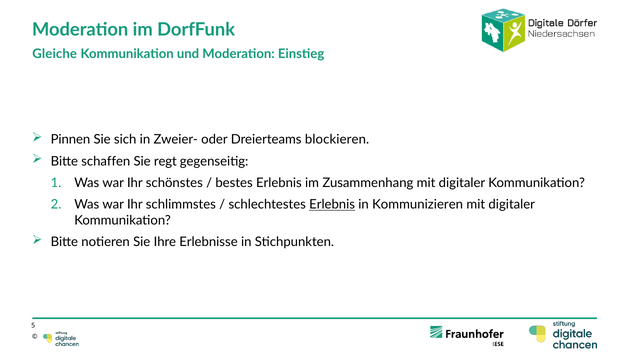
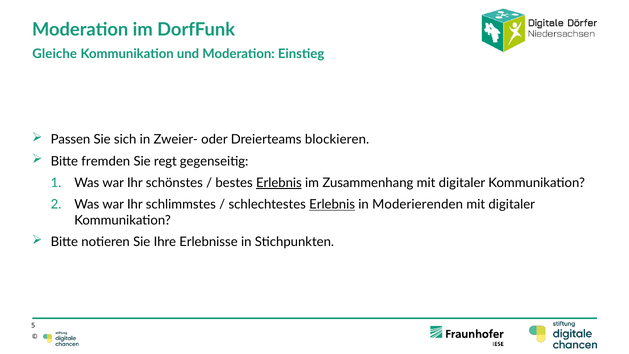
Pinnen: Pinnen -> Passen
schaffen: schaffen -> fremden
Erlebnis at (279, 183) underline: none -> present
Kommunizieren: Kommunizieren -> Moderierenden
